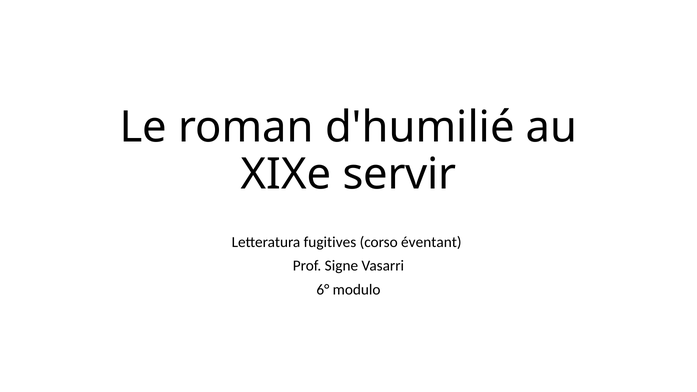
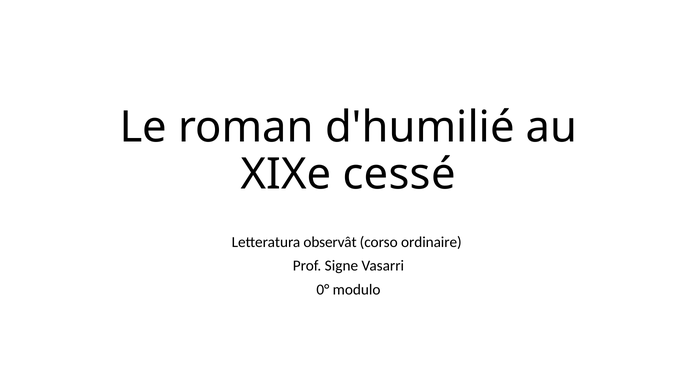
servir: servir -> cessé
fugitives: fugitives -> observât
éventant: éventant -> ordinaire
6°: 6° -> 0°
